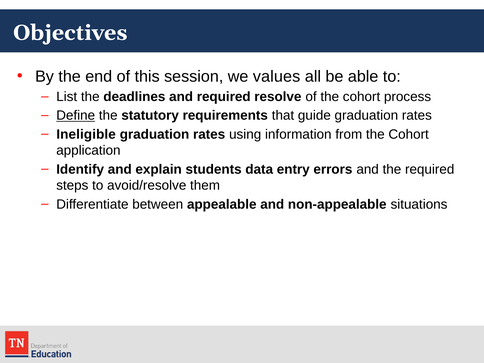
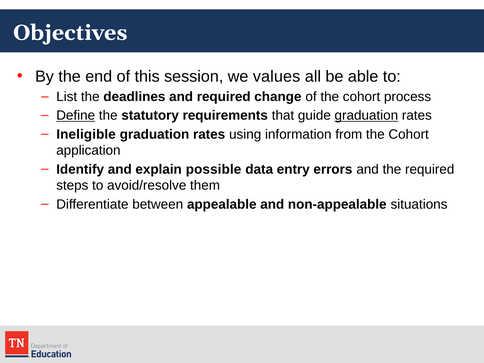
resolve: resolve -> change
graduation at (366, 115) underline: none -> present
students: students -> possible
